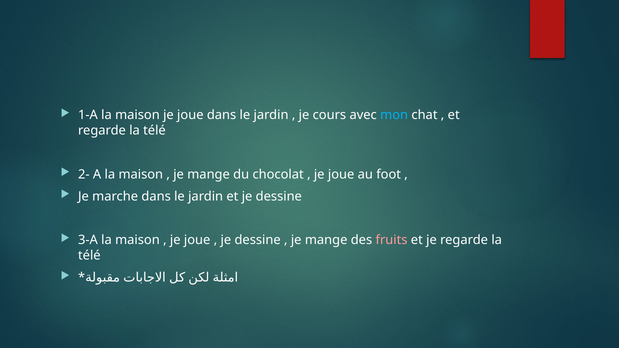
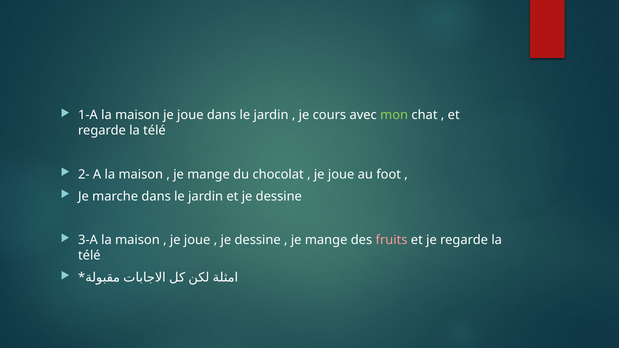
mon colour: light blue -> light green
